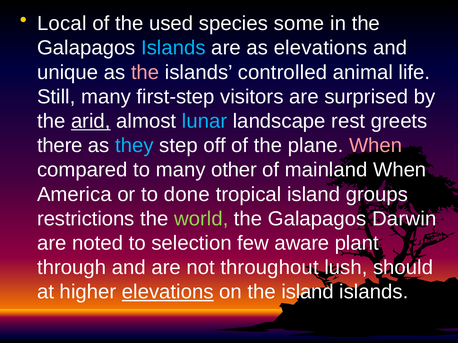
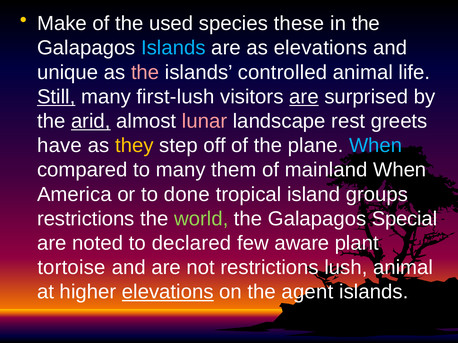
Local: Local -> Make
some: some -> these
Still underline: none -> present
first-step: first-step -> first-lush
are at (304, 97) underline: none -> present
lunar colour: light blue -> pink
there: there -> have
they colour: light blue -> yellow
When at (376, 146) colour: pink -> light blue
other: other -> them
Darwin: Darwin -> Special
selection: selection -> declared
through: through -> tortoise
not throughout: throughout -> restrictions
lush should: should -> animal
the island: island -> agent
